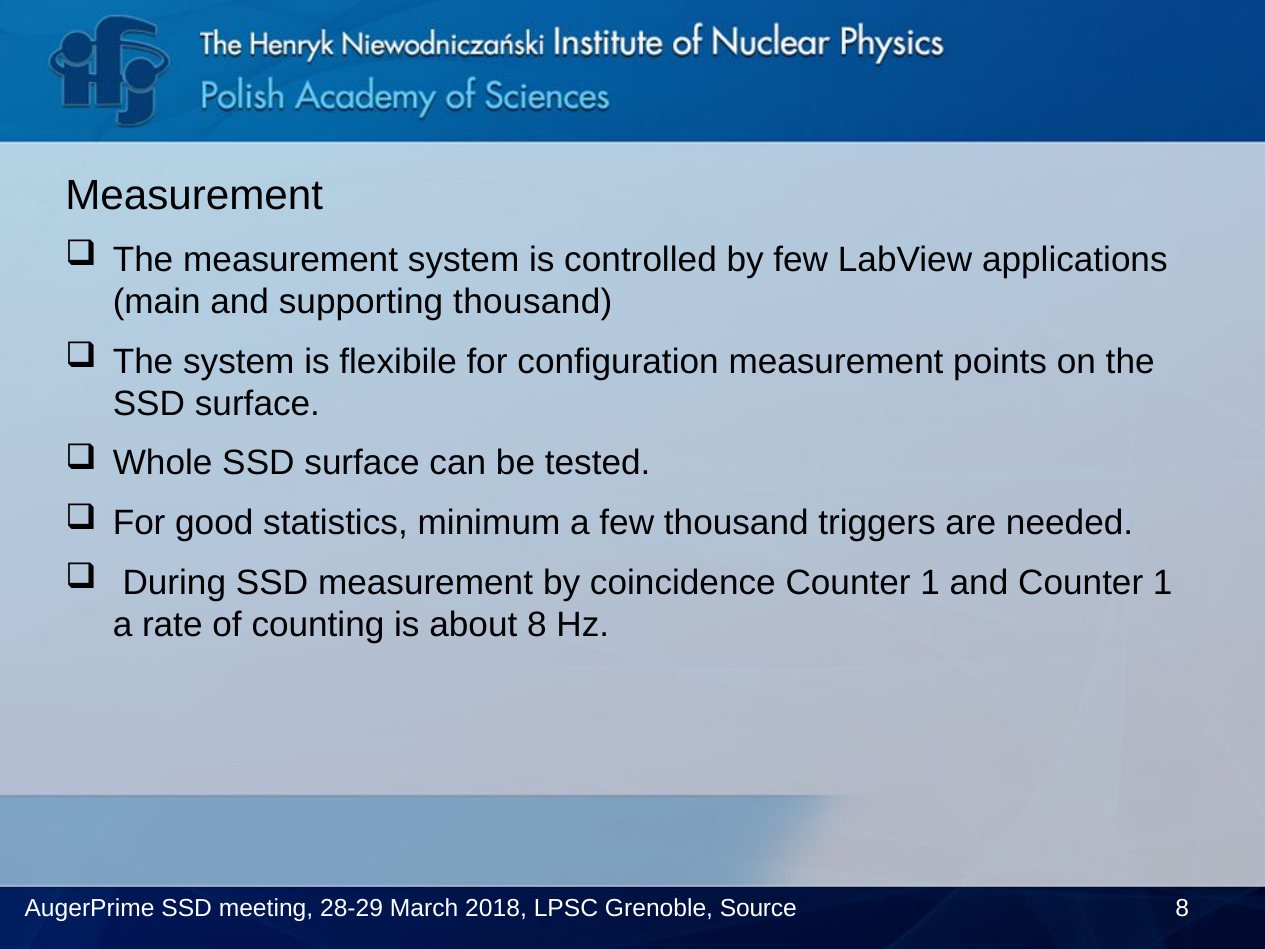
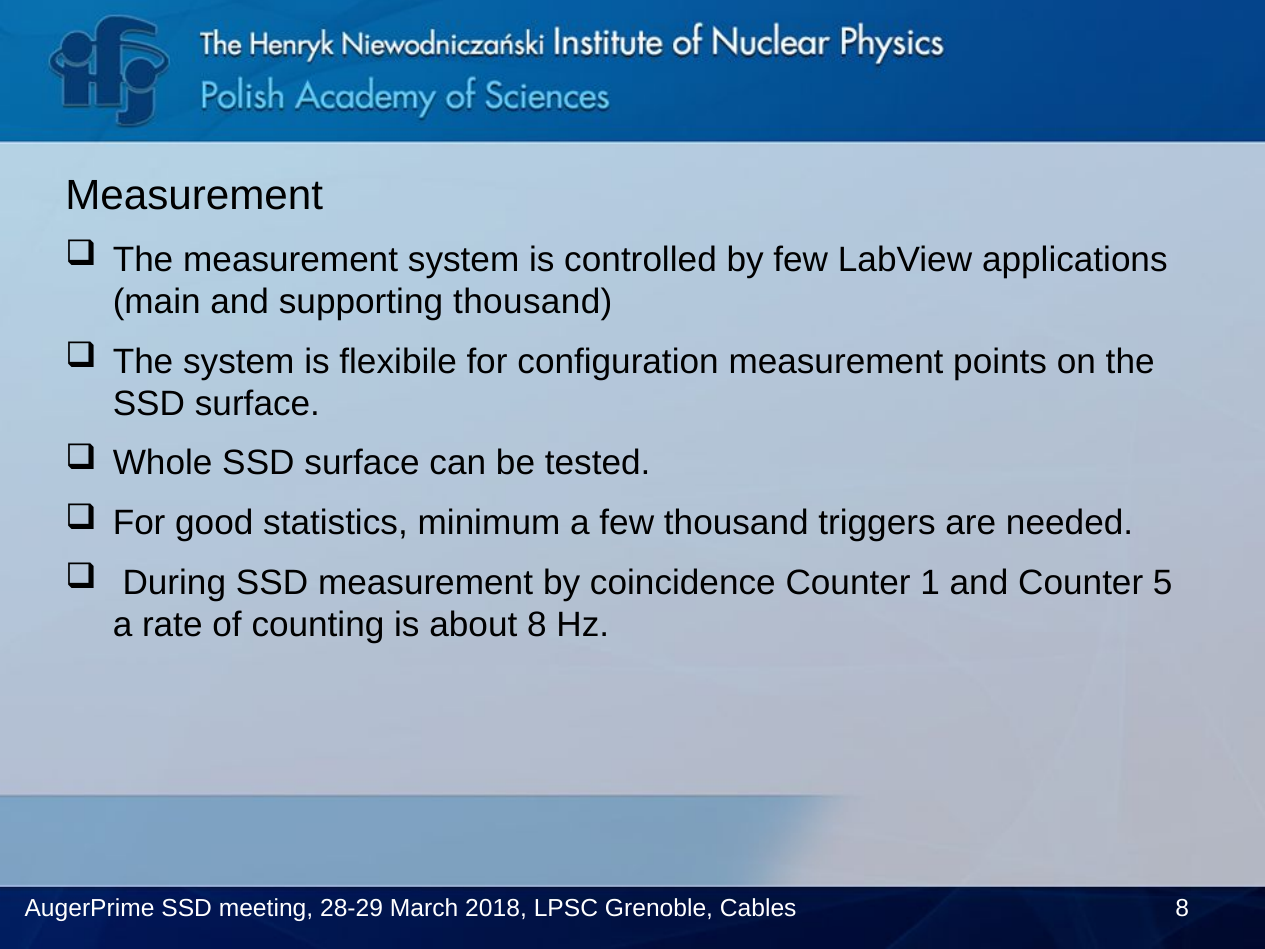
and Counter 1: 1 -> 5
Source: Source -> Cables
